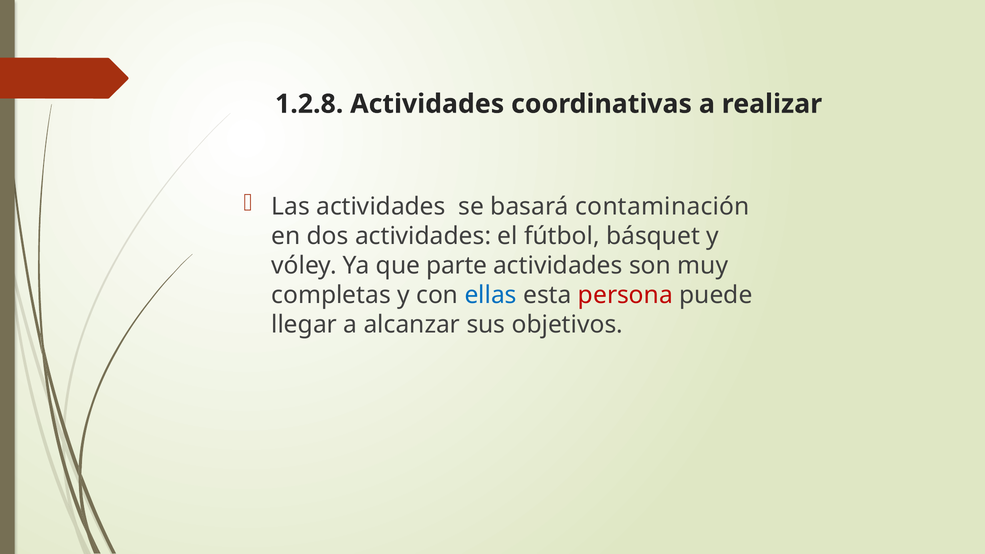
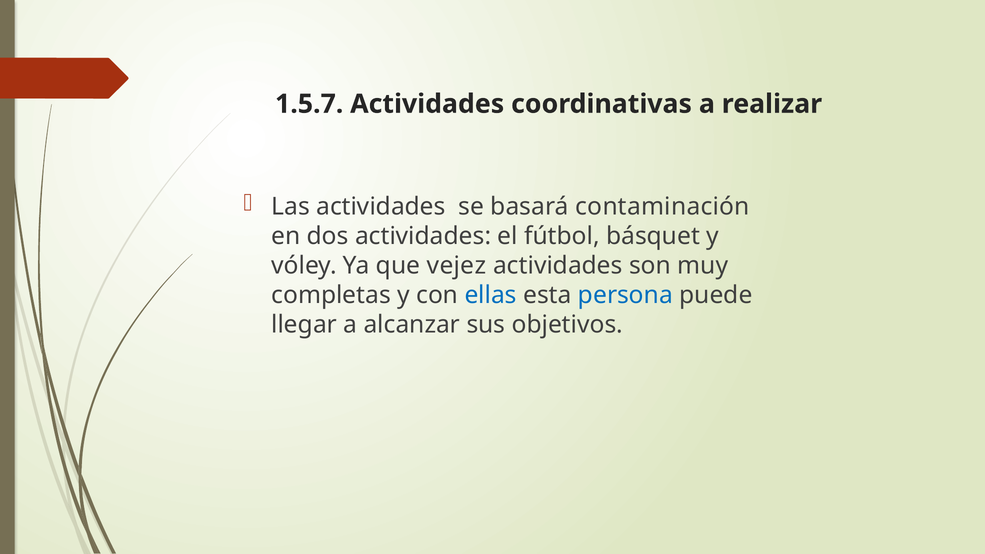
1.2.8: 1.2.8 -> 1.5.7
parte: parte -> vejez
persona colour: red -> blue
